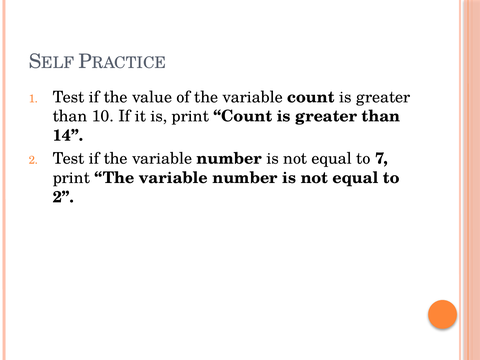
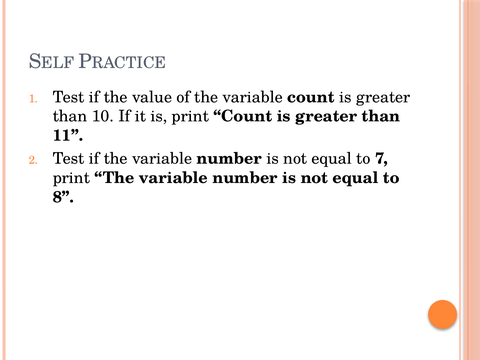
14: 14 -> 11
2 at (63, 197): 2 -> 8
